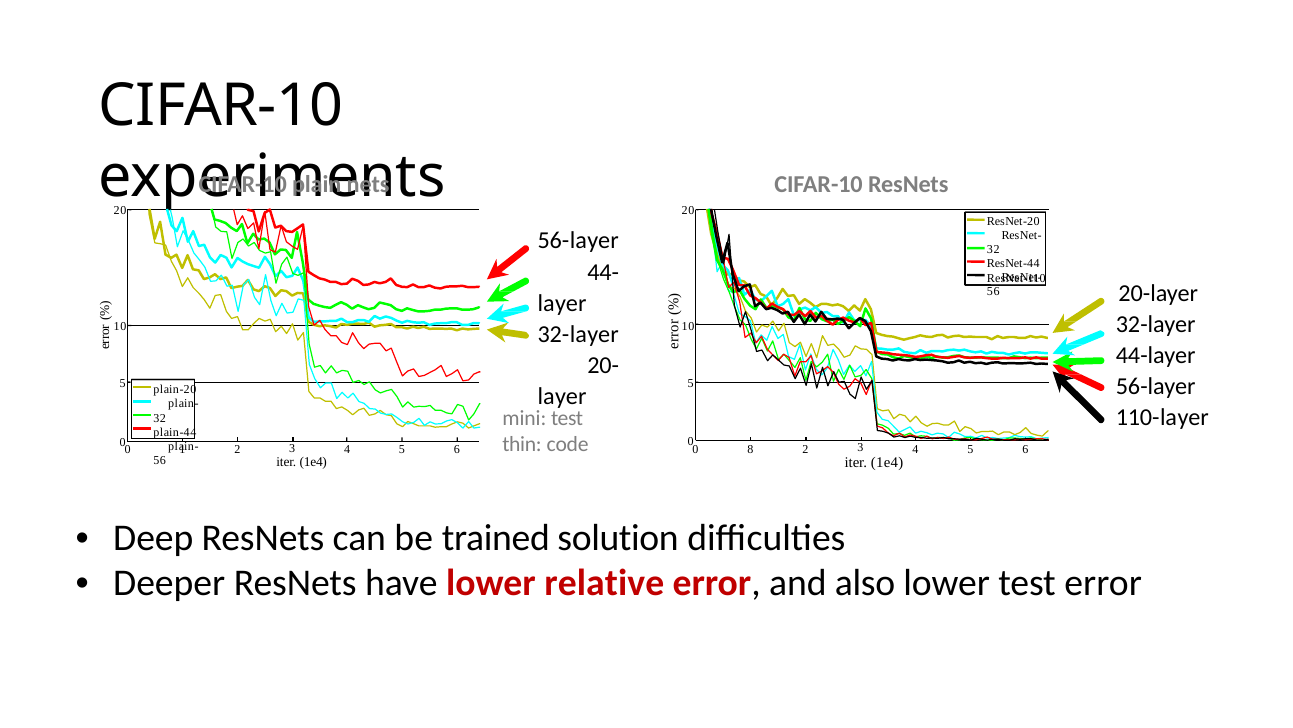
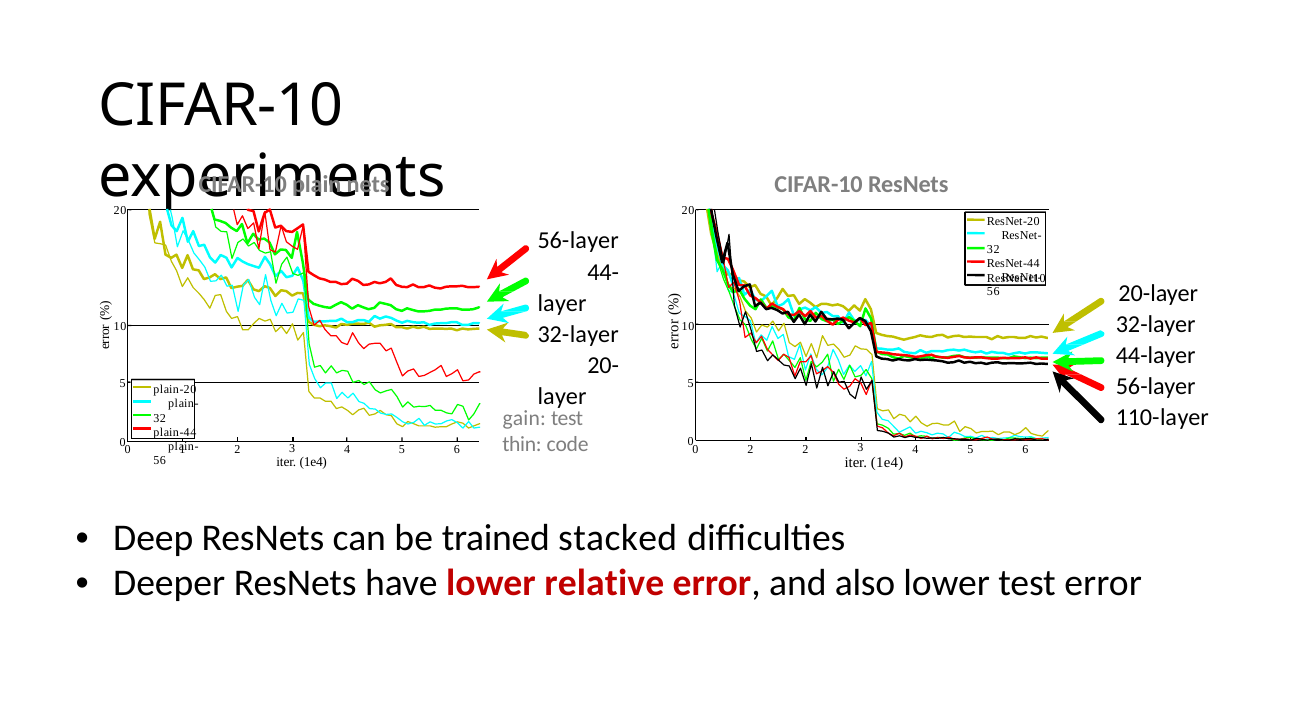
mini: mini -> gain
0 8: 8 -> 2
solution: solution -> stacked
